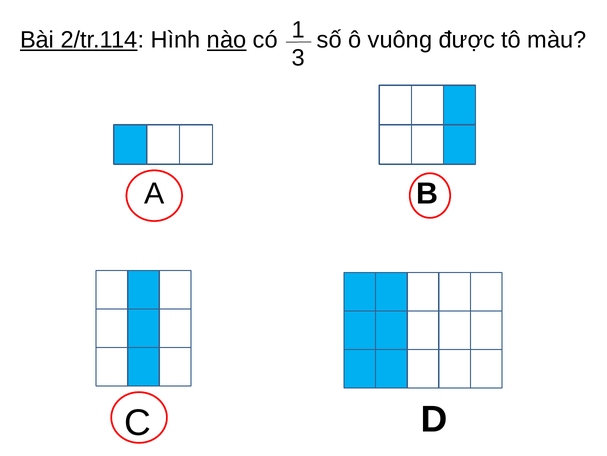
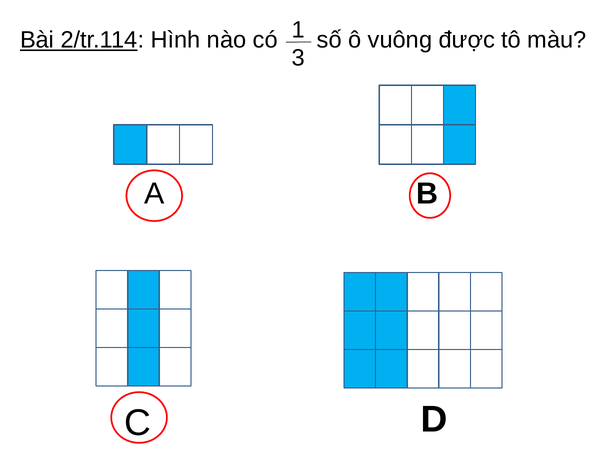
nào underline: present -> none
